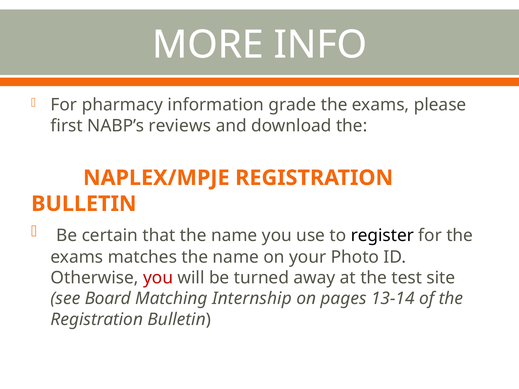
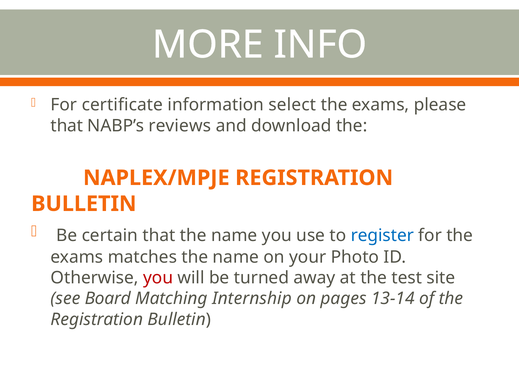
pharmacy: pharmacy -> certificate
grade: grade -> select
first at (67, 126): first -> that
register colour: black -> blue
